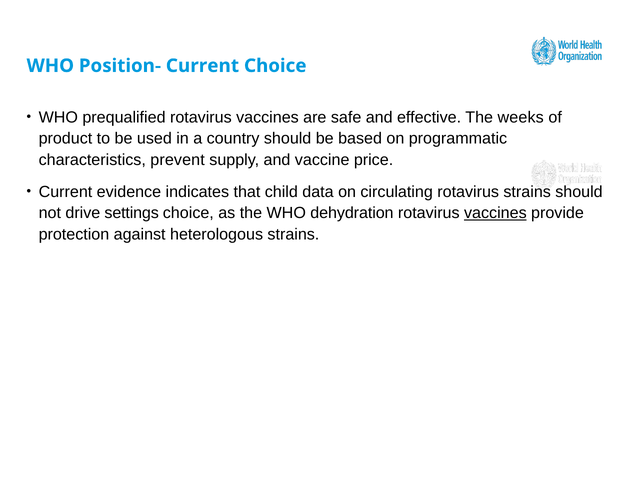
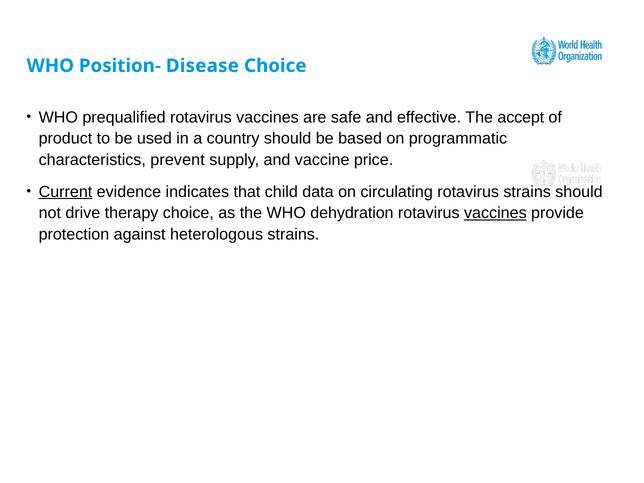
Position- Current: Current -> Disease
weeks: weeks -> accept
Current at (65, 192) underline: none -> present
settings: settings -> therapy
